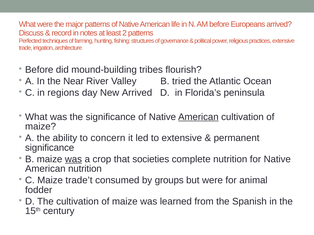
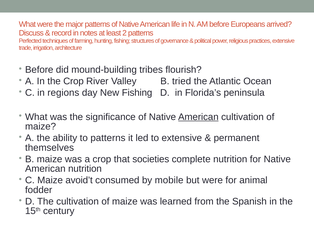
the Near: Near -> Crop
New Arrived: Arrived -> Fishing
to concern: concern -> patterns
significance at (50, 148): significance -> themselves
was at (73, 159) underline: present -> none
trade’t: trade’t -> avoid’t
groups: groups -> mobile
